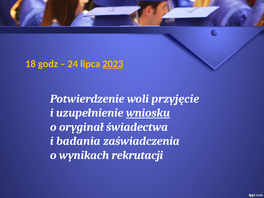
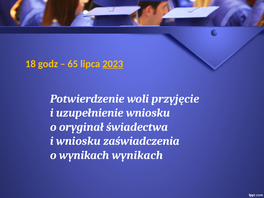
24: 24 -> 65
wniosku at (148, 113) underline: present -> none
i badania: badania -> wniosku
wynikach rekrutacji: rekrutacji -> wynikach
